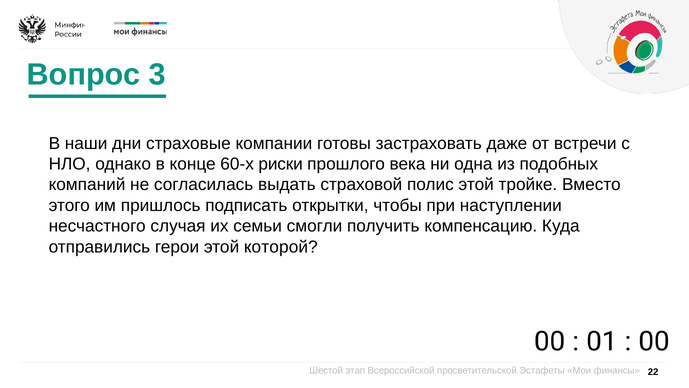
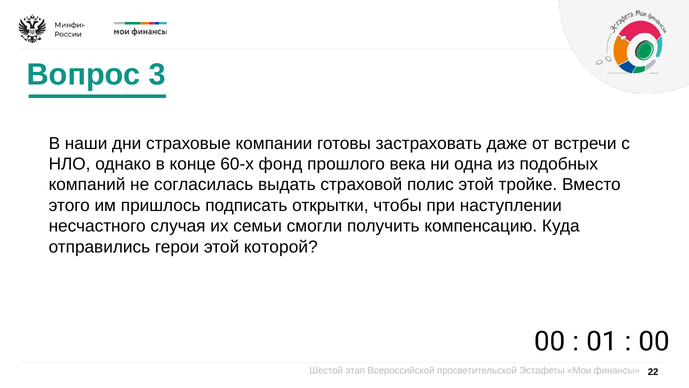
риски: риски -> фонд
